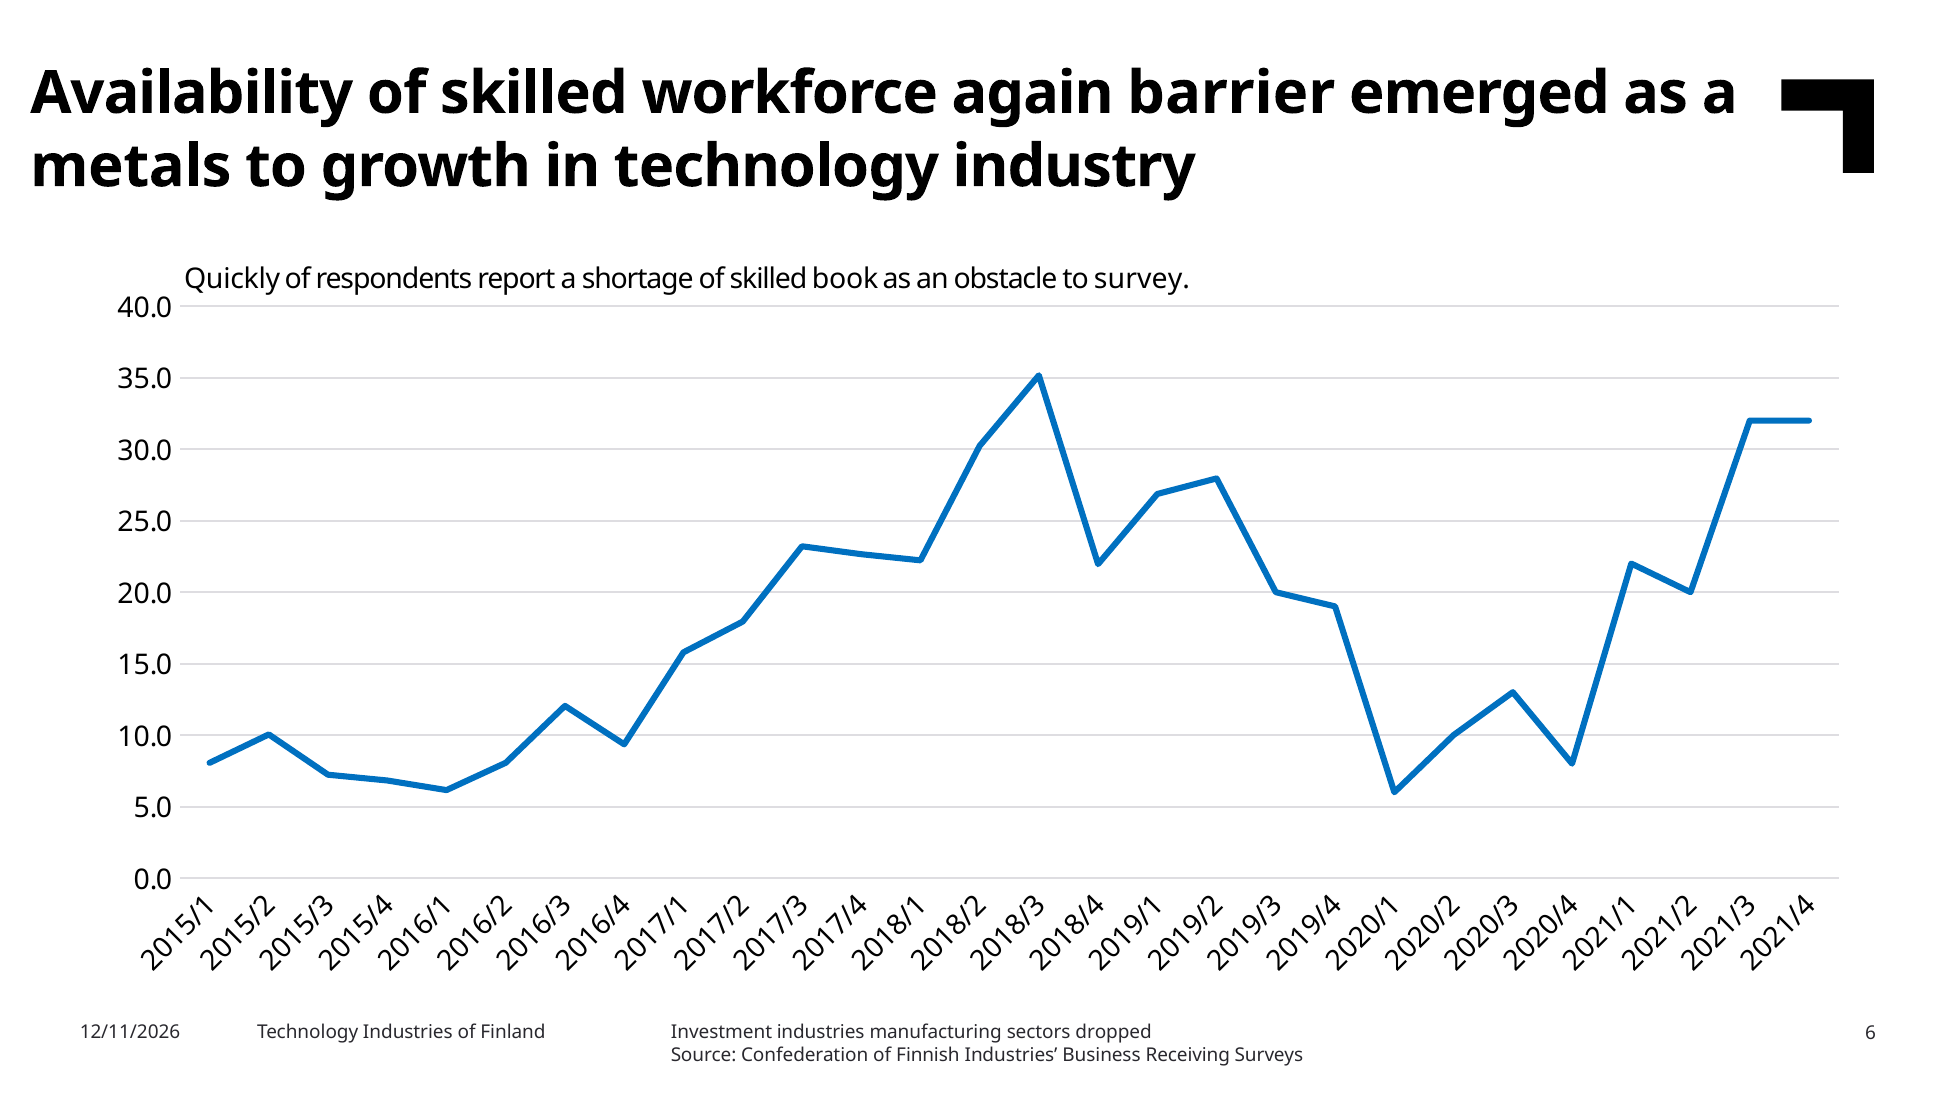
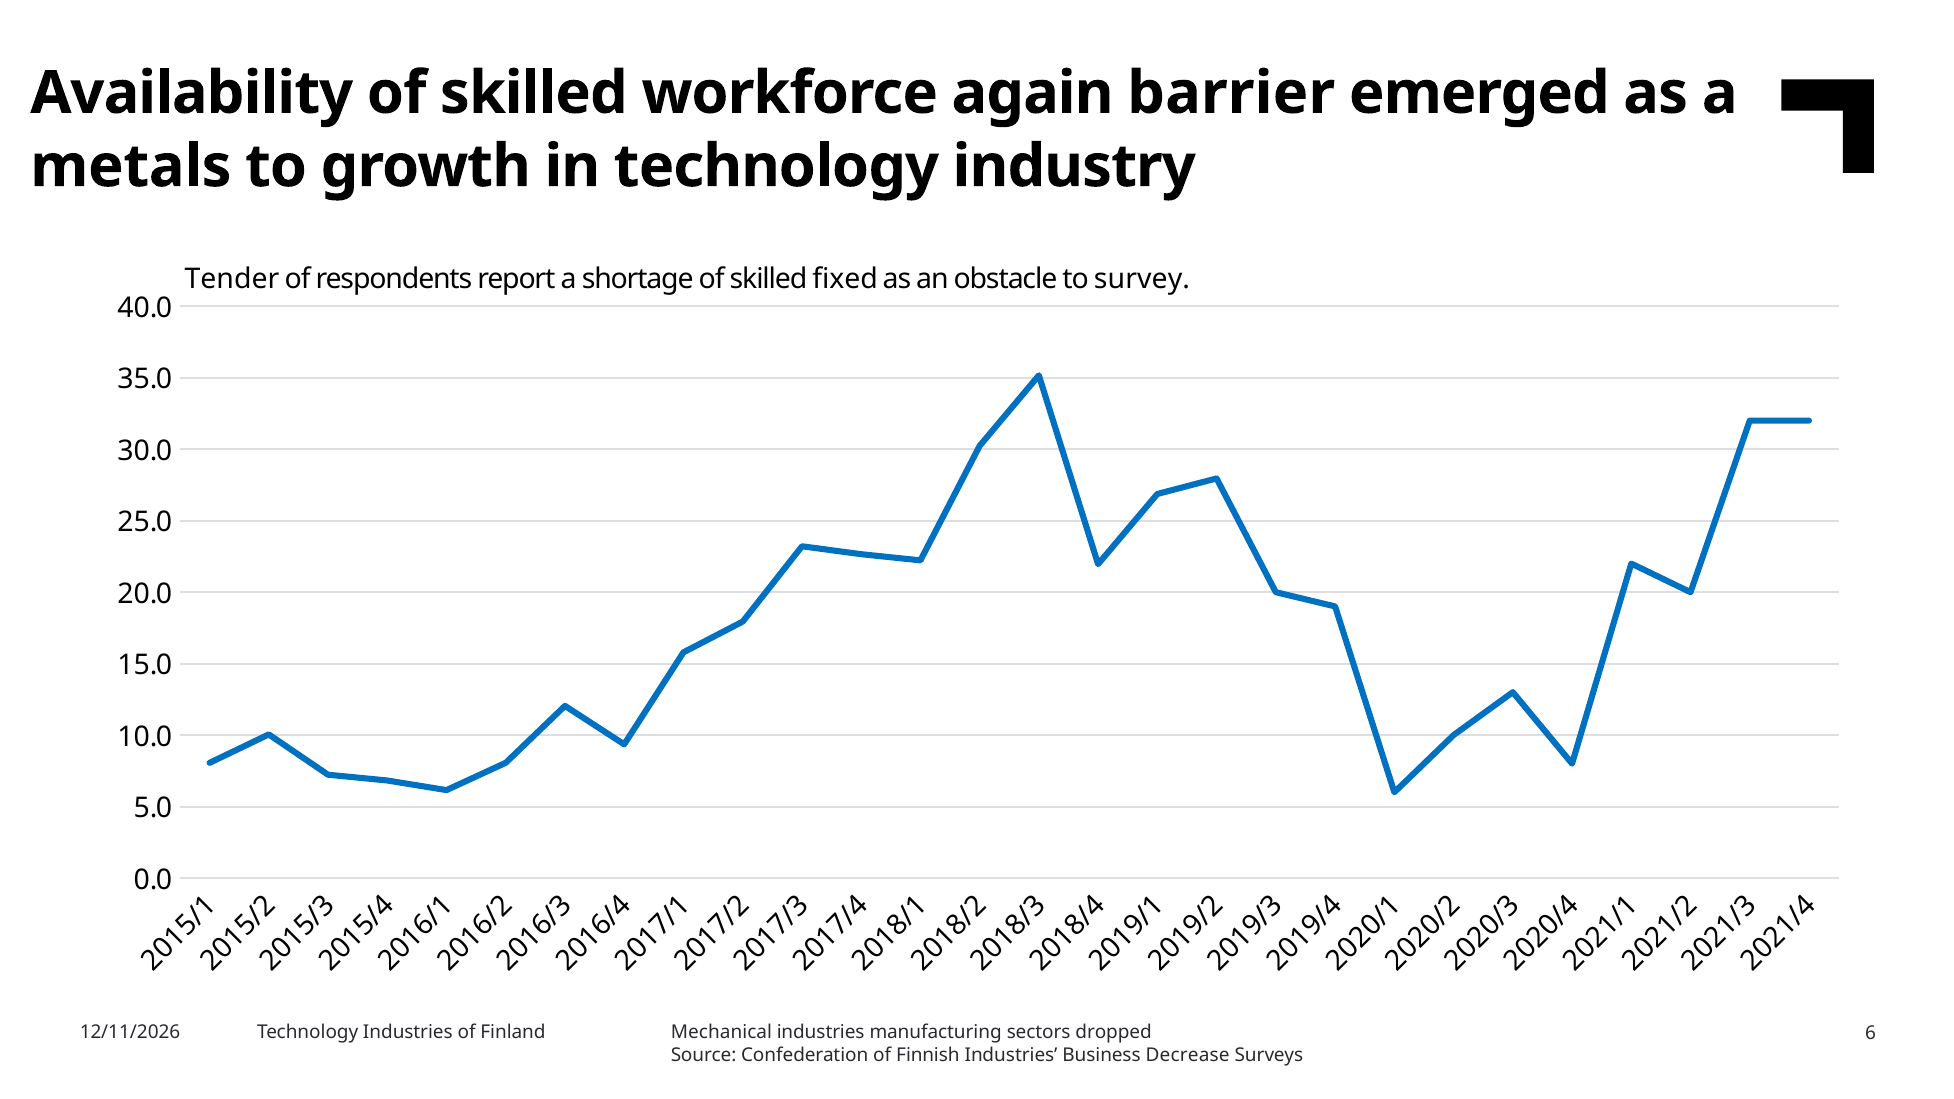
Quickly: Quickly -> Tender
book: book -> fixed
Investment: Investment -> Mechanical
Receiving: Receiving -> Decrease
